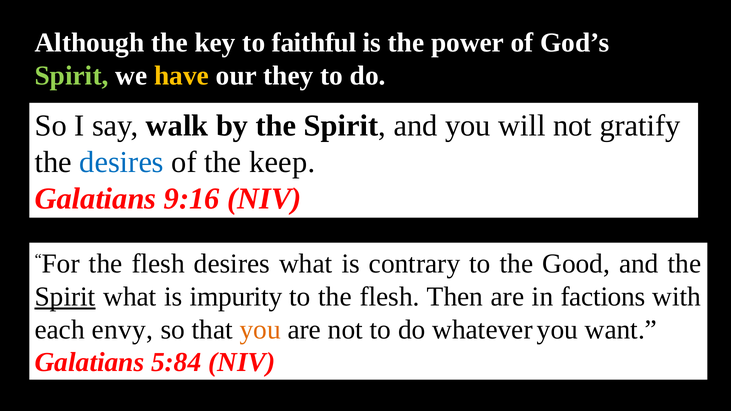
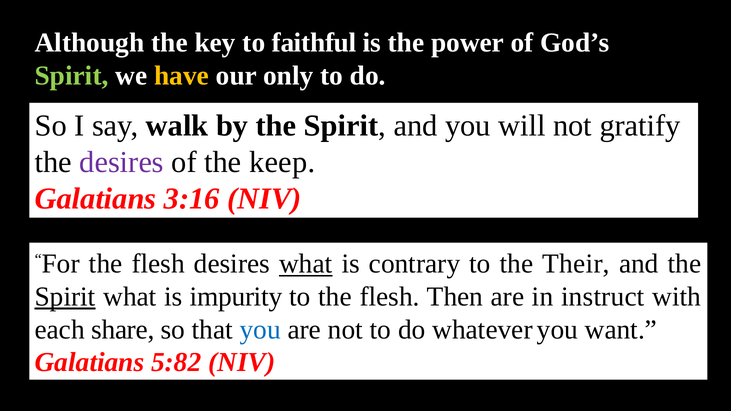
they: they -> only
desires at (122, 162) colour: blue -> purple
9:16: 9:16 -> 3:16
what at (306, 264) underline: none -> present
Good: Good -> Their
factions: factions -> instruct
envy: envy -> share
you at (260, 330) colour: orange -> blue
5:84: 5:84 -> 5:82
